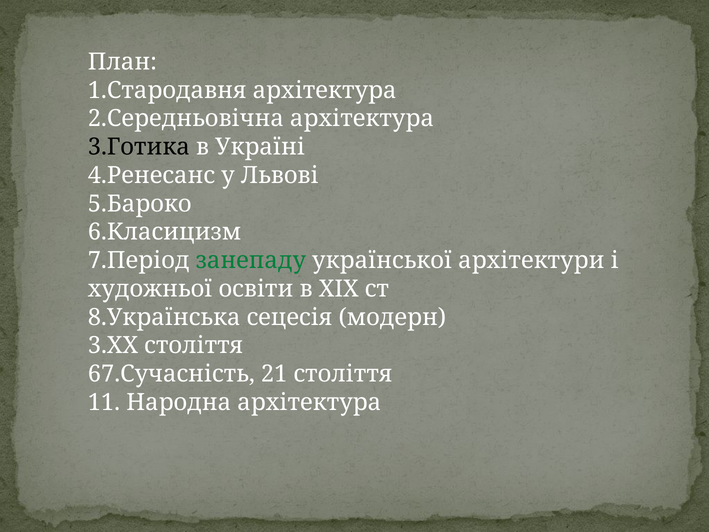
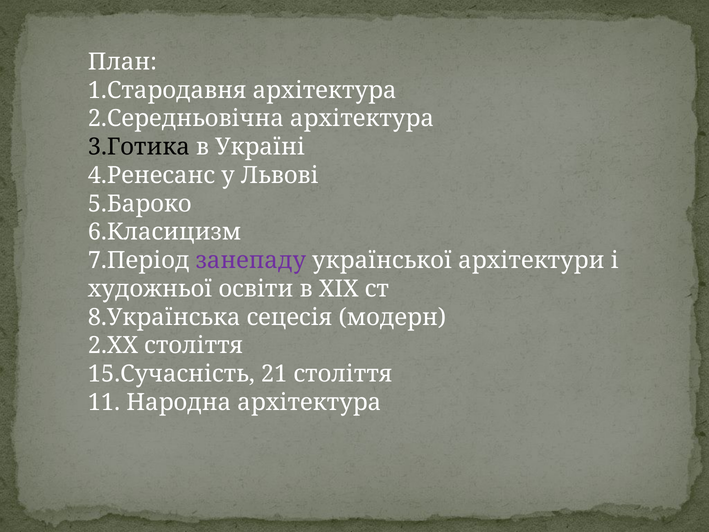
занепаду colour: green -> purple
3.XX: 3.XX -> 2.XX
67.Сучасність: 67.Сучасність -> 15.Сучасність
